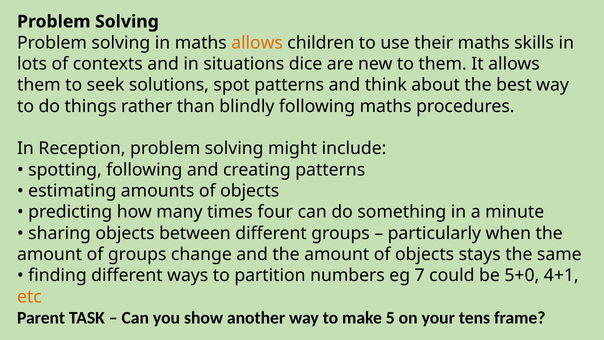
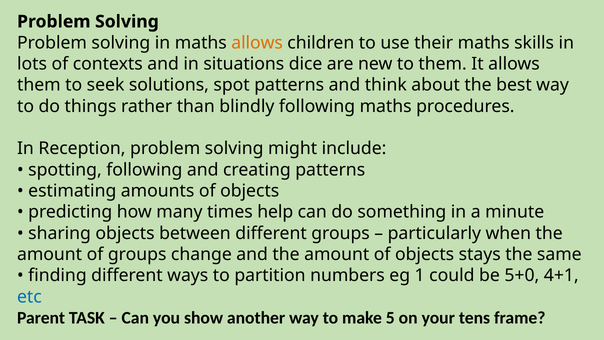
four: four -> help
7: 7 -> 1
etc colour: orange -> blue
